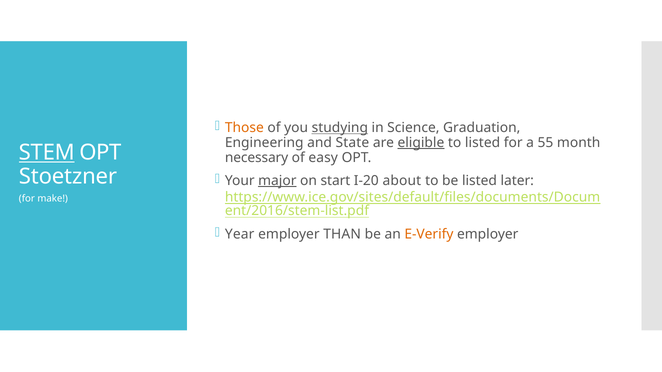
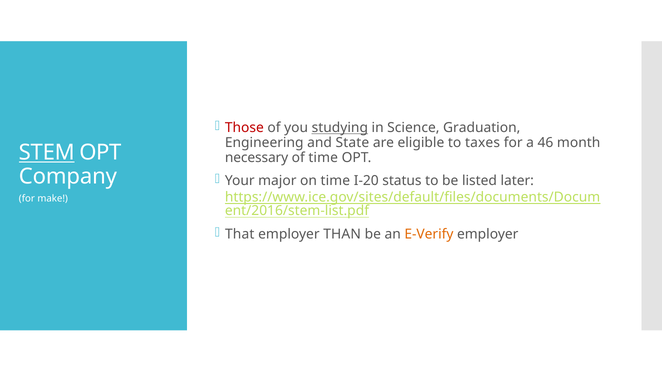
Those colour: orange -> red
eligible underline: present -> none
to listed: listed -> taxes
55: 55 -> 46
of easy: easy -> time
Stoetzner: Stoetzner -> Company
major underline: present -> none
on start: start -> time
about: about -> status
Year: Year -> That
